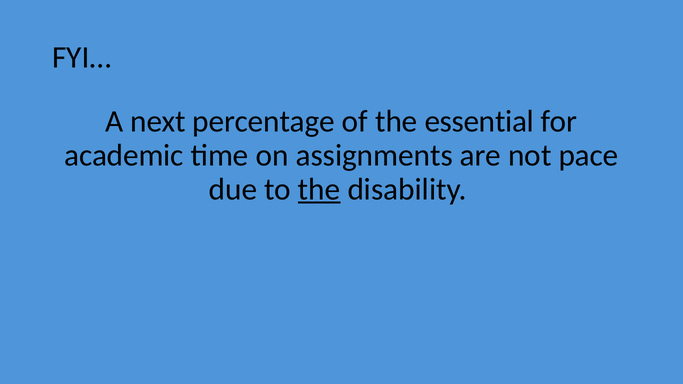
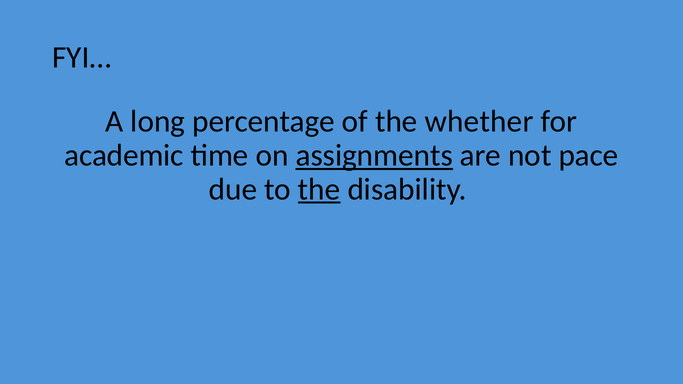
next: next -> long
essential: essential -> whether
assignments underline: none -> present
